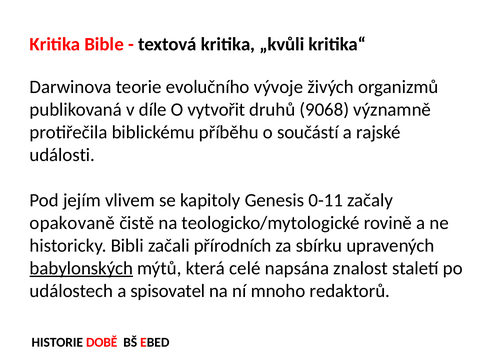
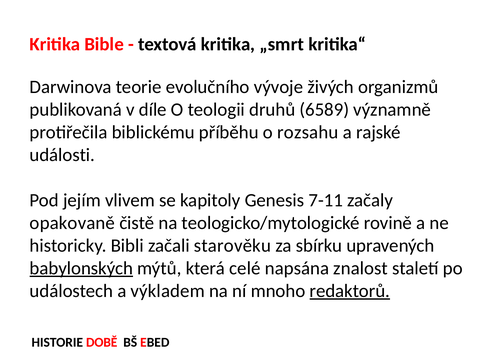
„kvůli: „kvůli -> „smrt
vytvořit: vytvořit -> teologii
9068: 9068 -> 6589
součástí: součástí -> rozsahu
0-11: 0-11 -> 7-11
přírodních: přírodních -> starověku
spisovatel: spisovatel -> výkladem
redaktorů underline: none -> present
